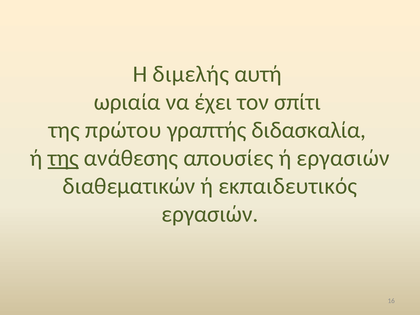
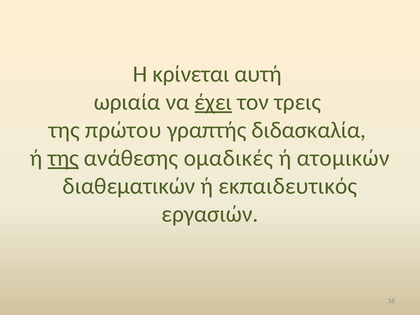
διμελής: διμελής -> κρίνεται
έχει underline: none -> present
σπίτι: σπίτι -> τρεις
απουσίες: απουσίες -> ομαδικές
ή εργασιών: εργασιών -> ατομικών
